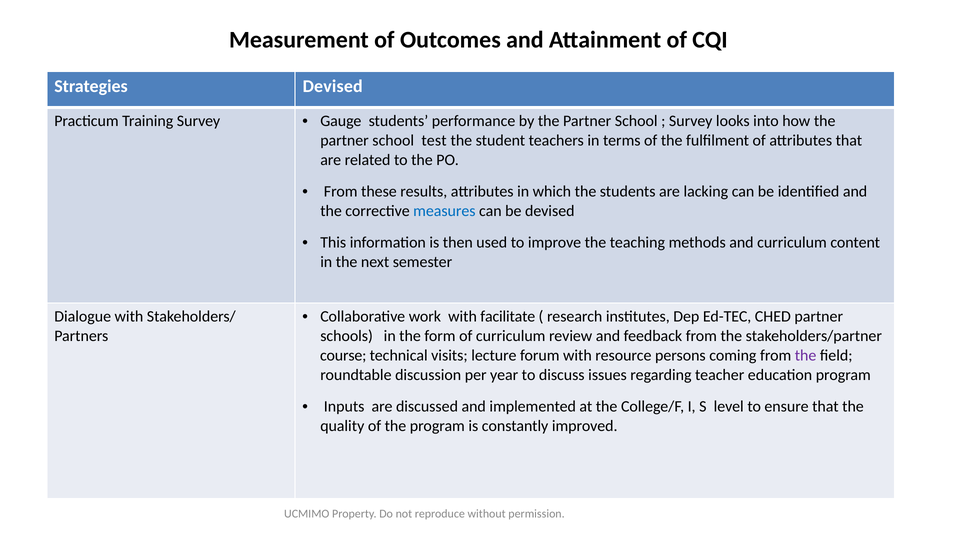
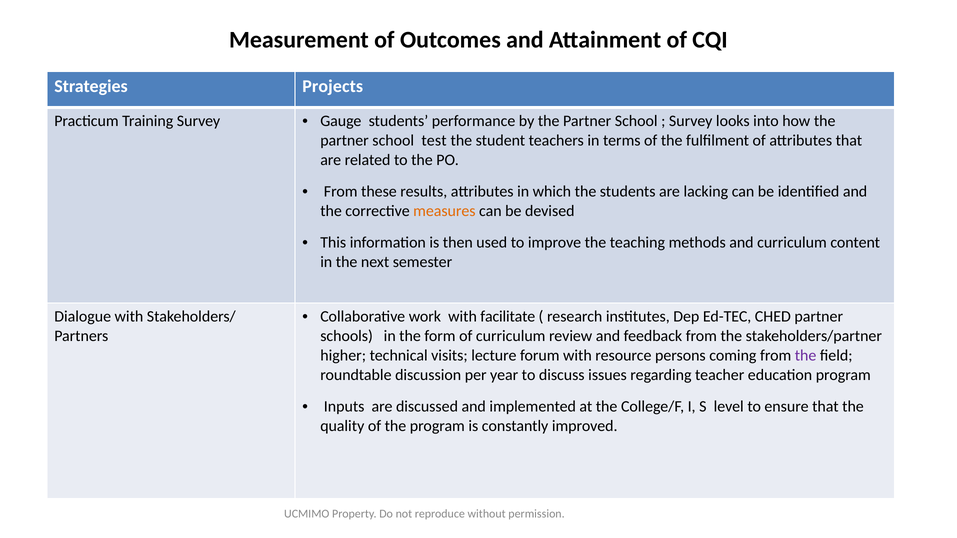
Strategies Devised: Devised -> Projects
measures colour: blue -> orange
course: course -> higher
